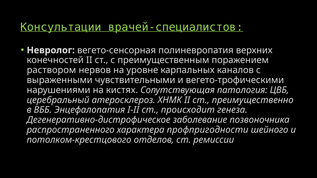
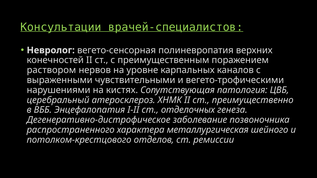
происходит: происходит -> отделочных
профпригодности: профпригодности -> металлургическая
